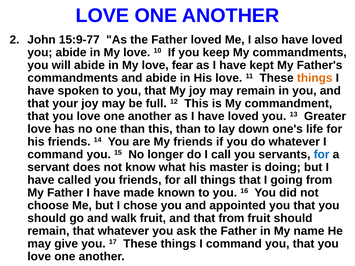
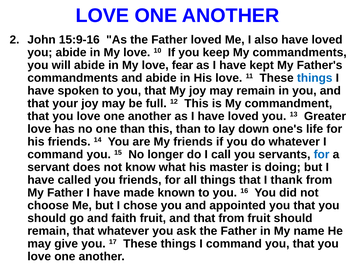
15:9-77: 15:9-77 -> 15:9-16
things at (315, 78) colour: orange -> blue
going: going -> thank
walk: walk -> faith
